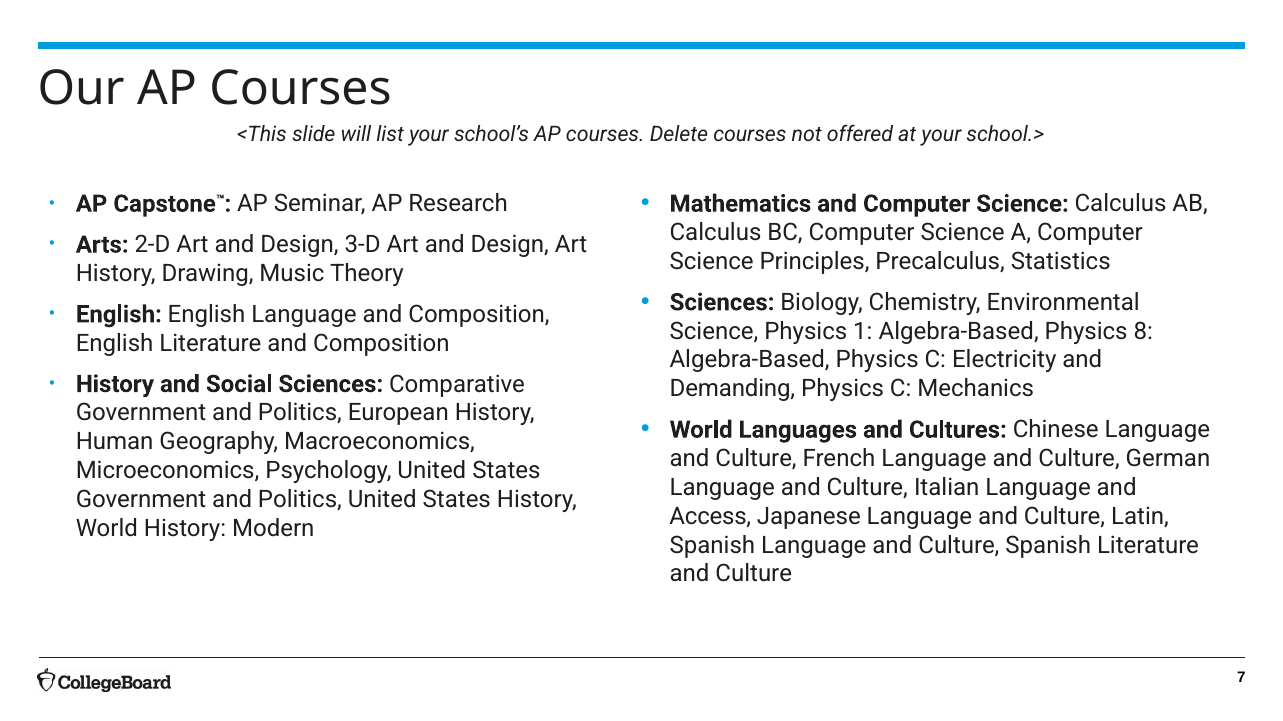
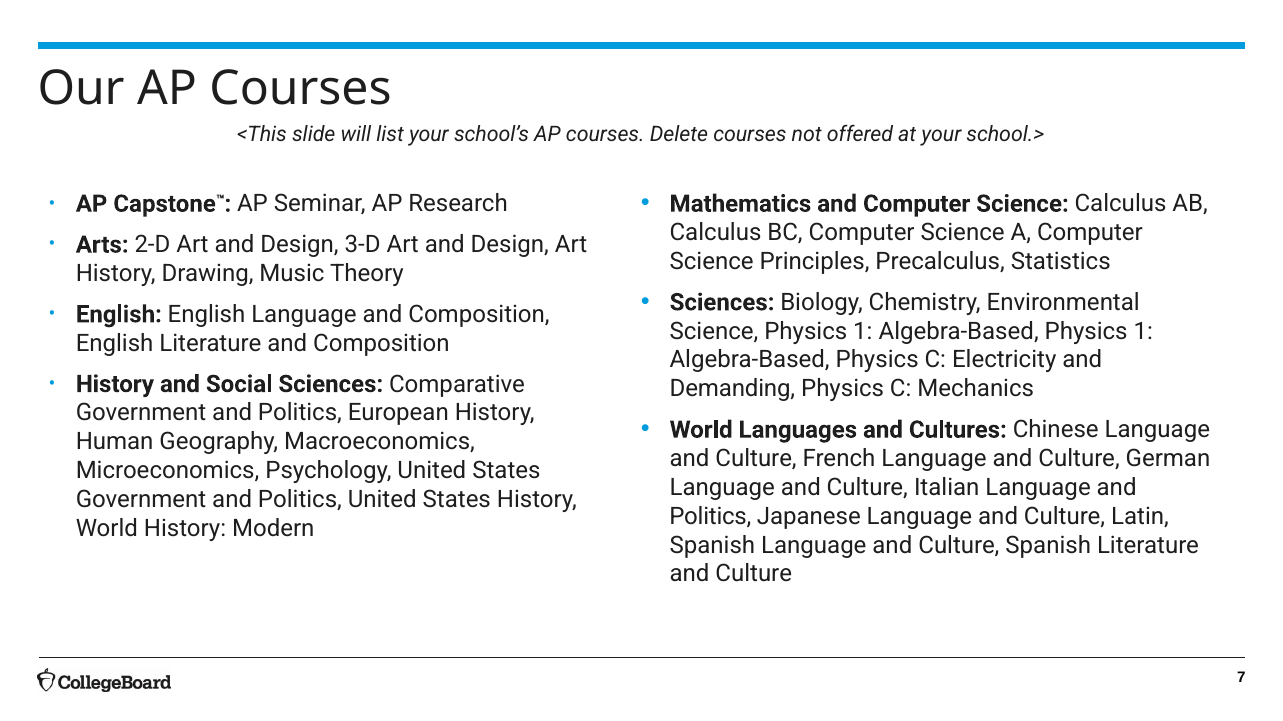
Algebra-Based Physics 8: 8 -> 1
Access at (710, 517): Access -> Politics
